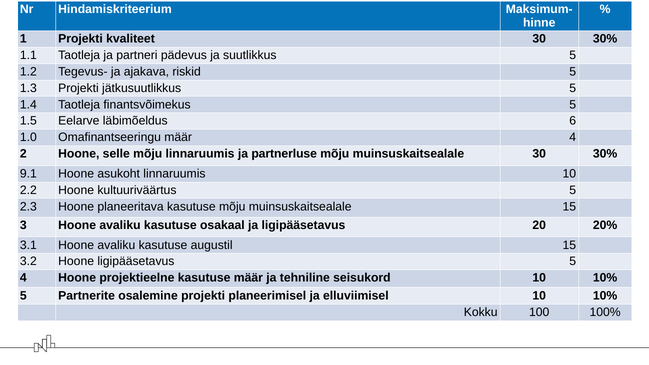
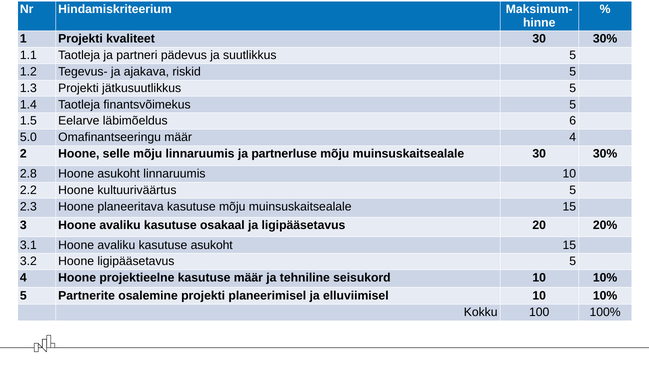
1.0: 1.0 -> 5.0
9.1: 9.1 -> 2.8
kasutuse augustil: augustil -> asukoht
